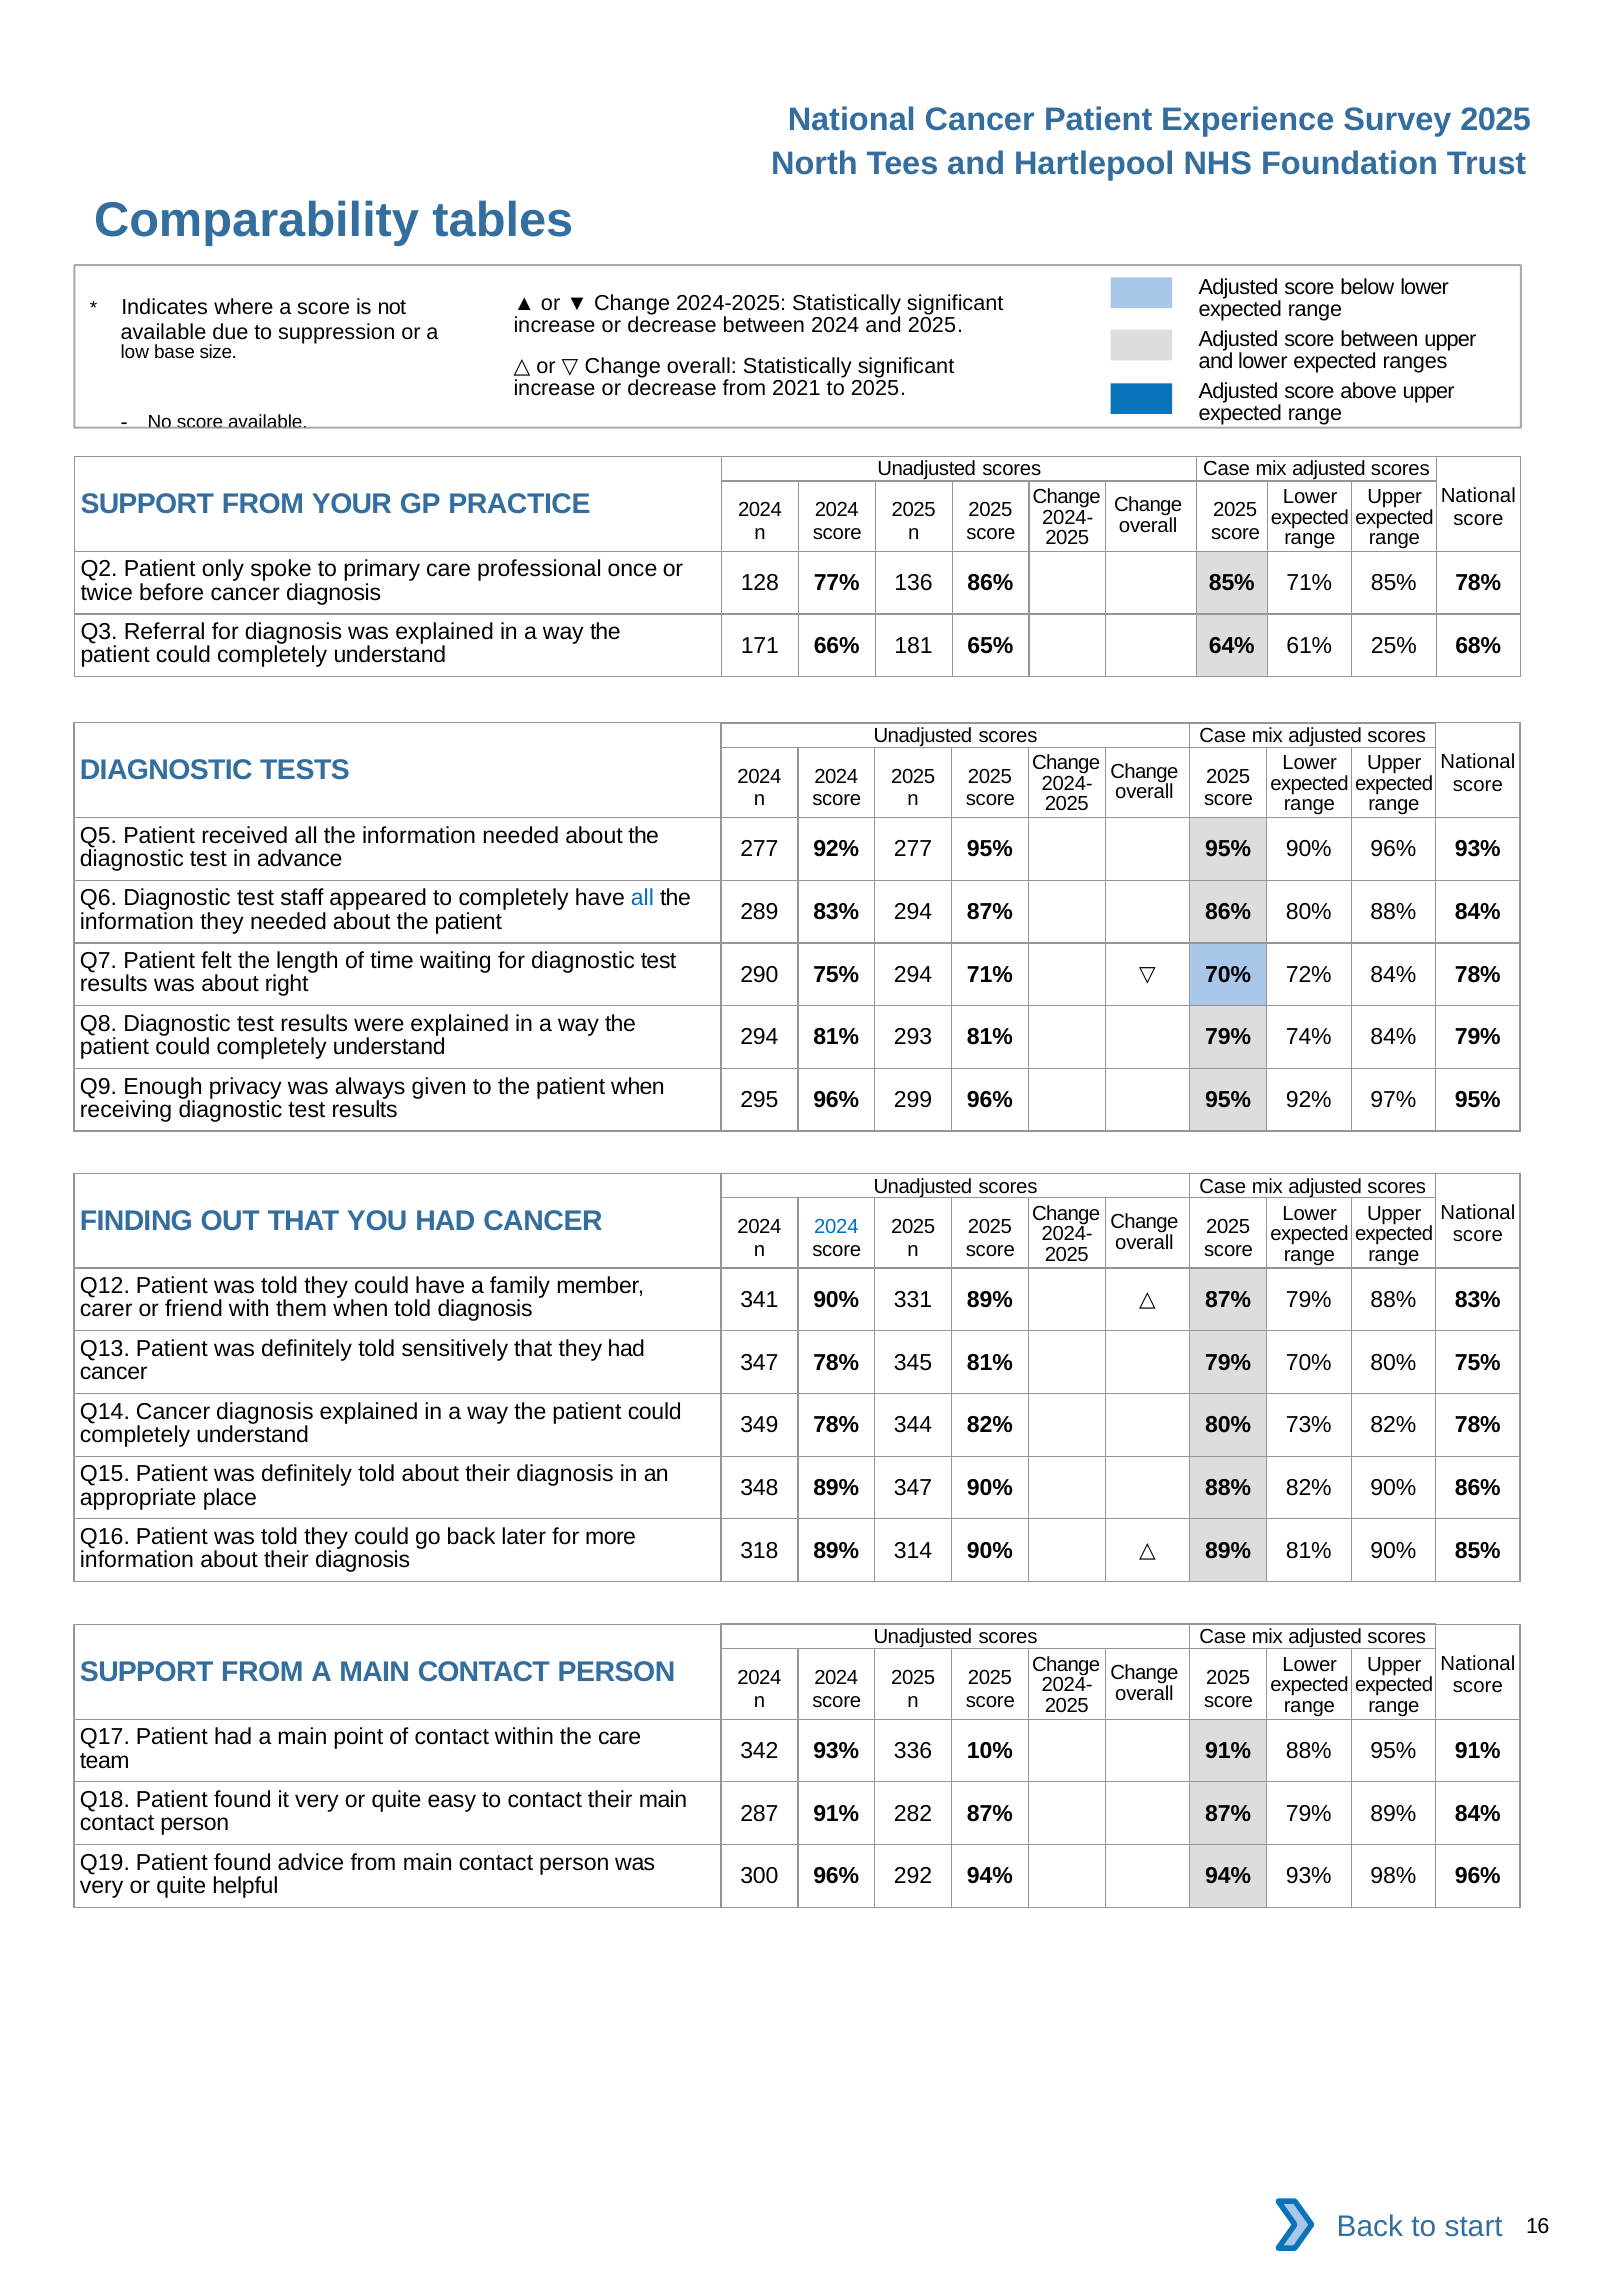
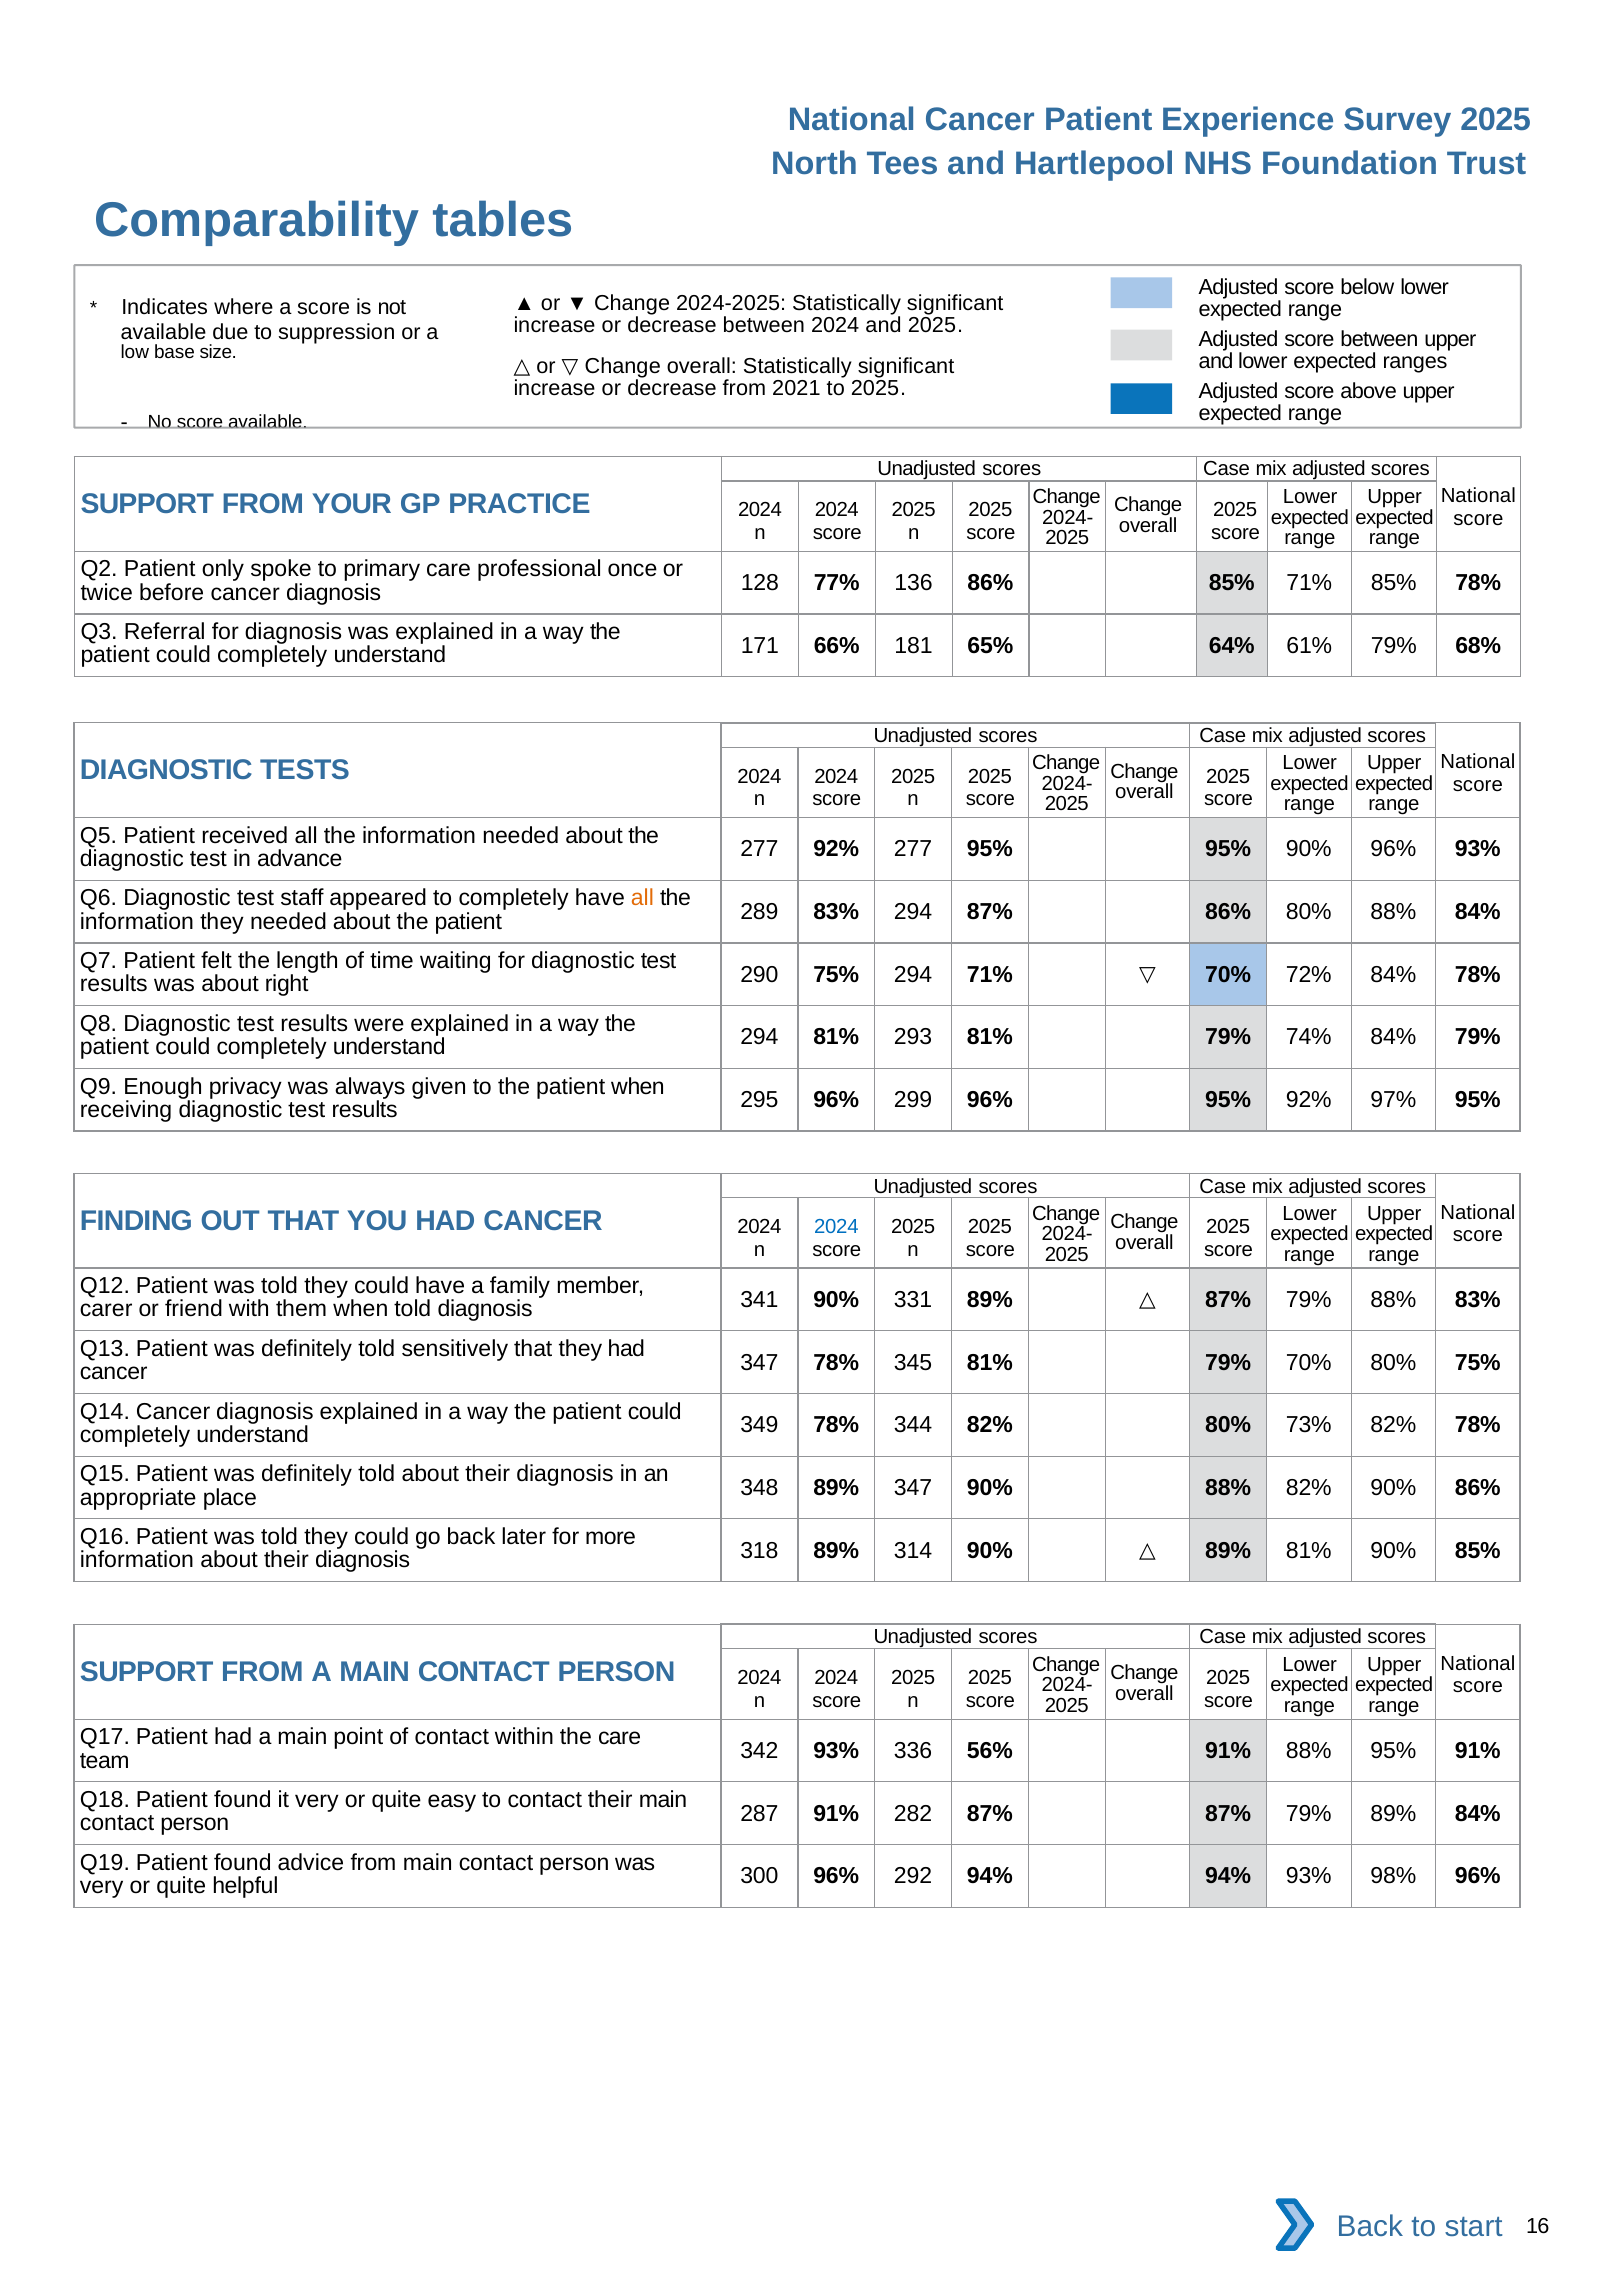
61% 25%: 25% -> 79%
all at (642, 898) colour: blue -> orange
10%: 10% -> 56%
